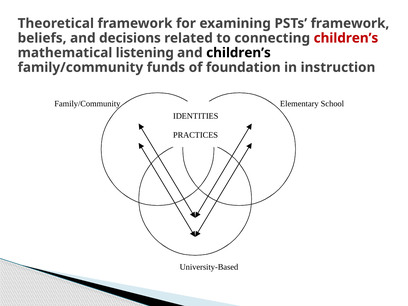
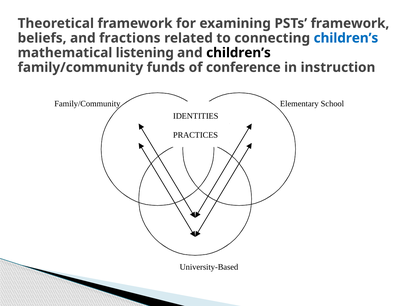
decisions: decisions -> fractions
children’s at (346, 38) colour: red -> blue
foundation: foundation -> conference
